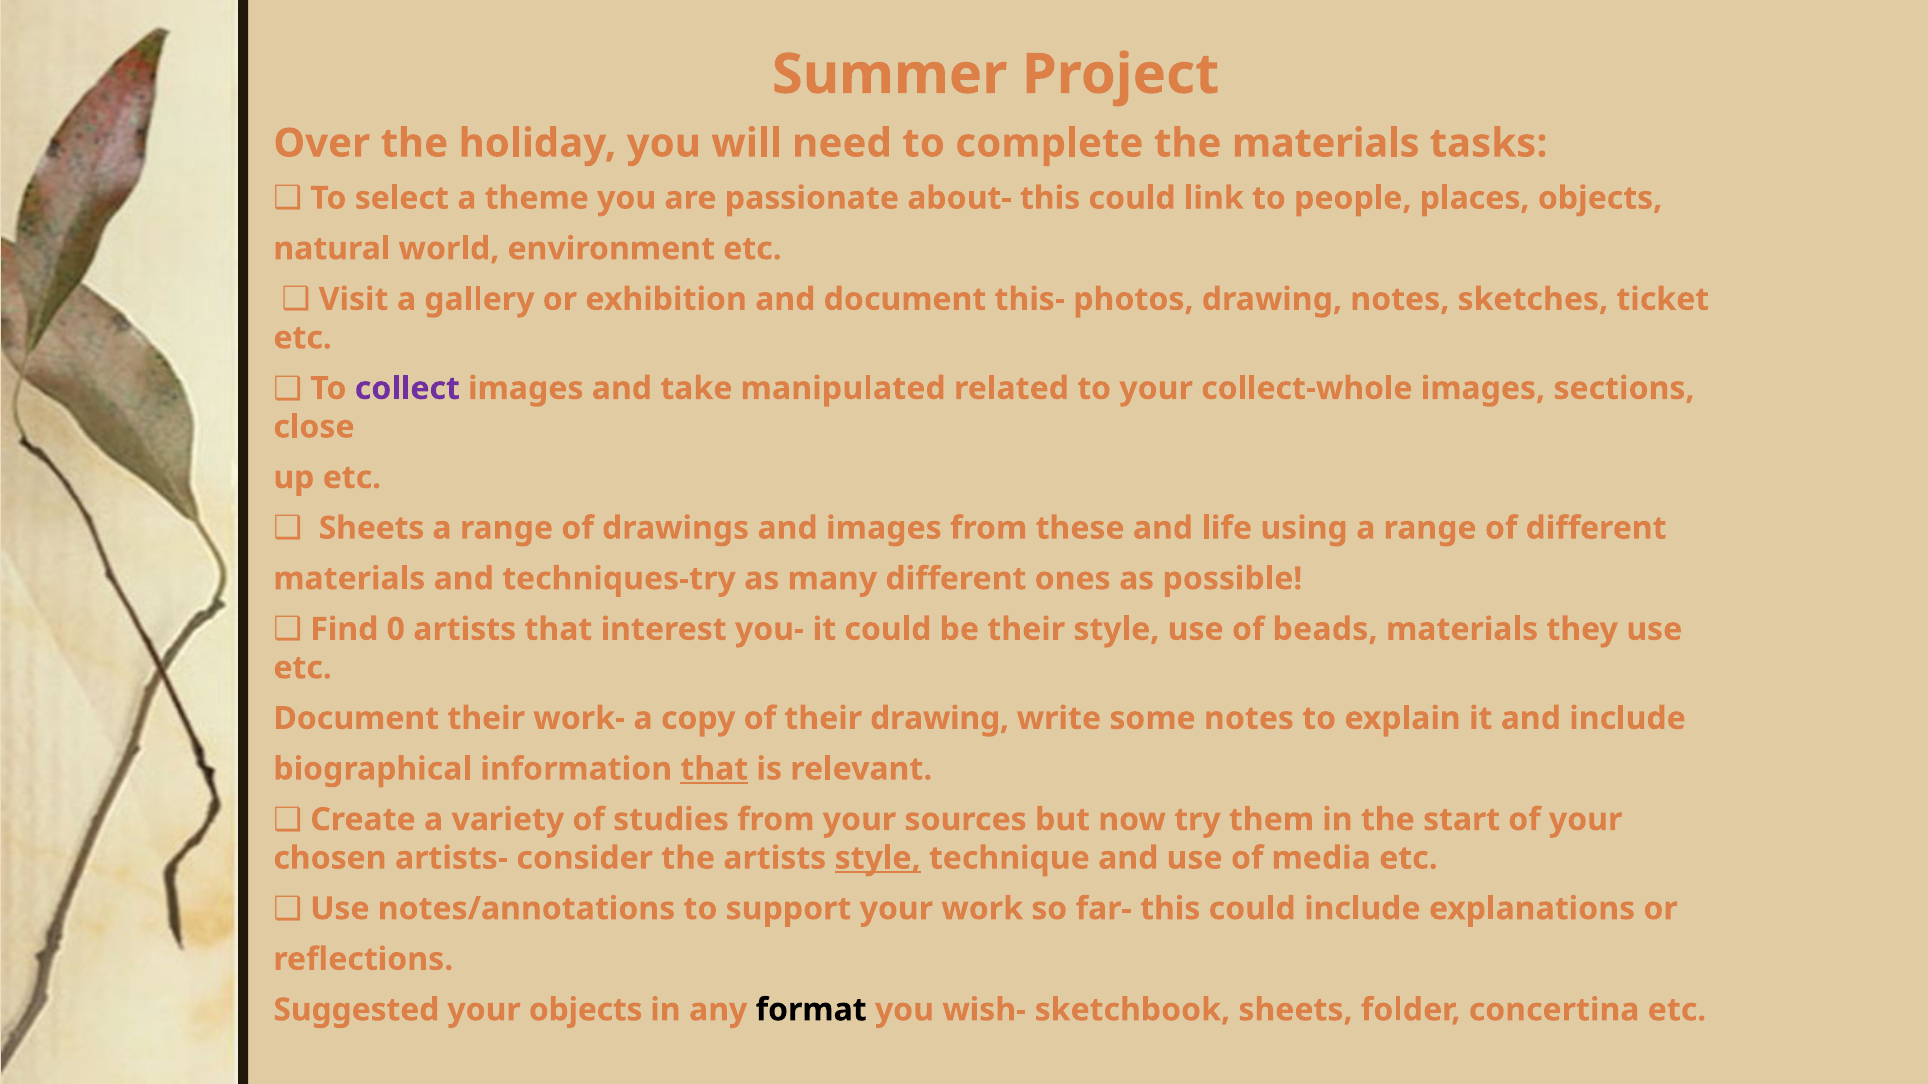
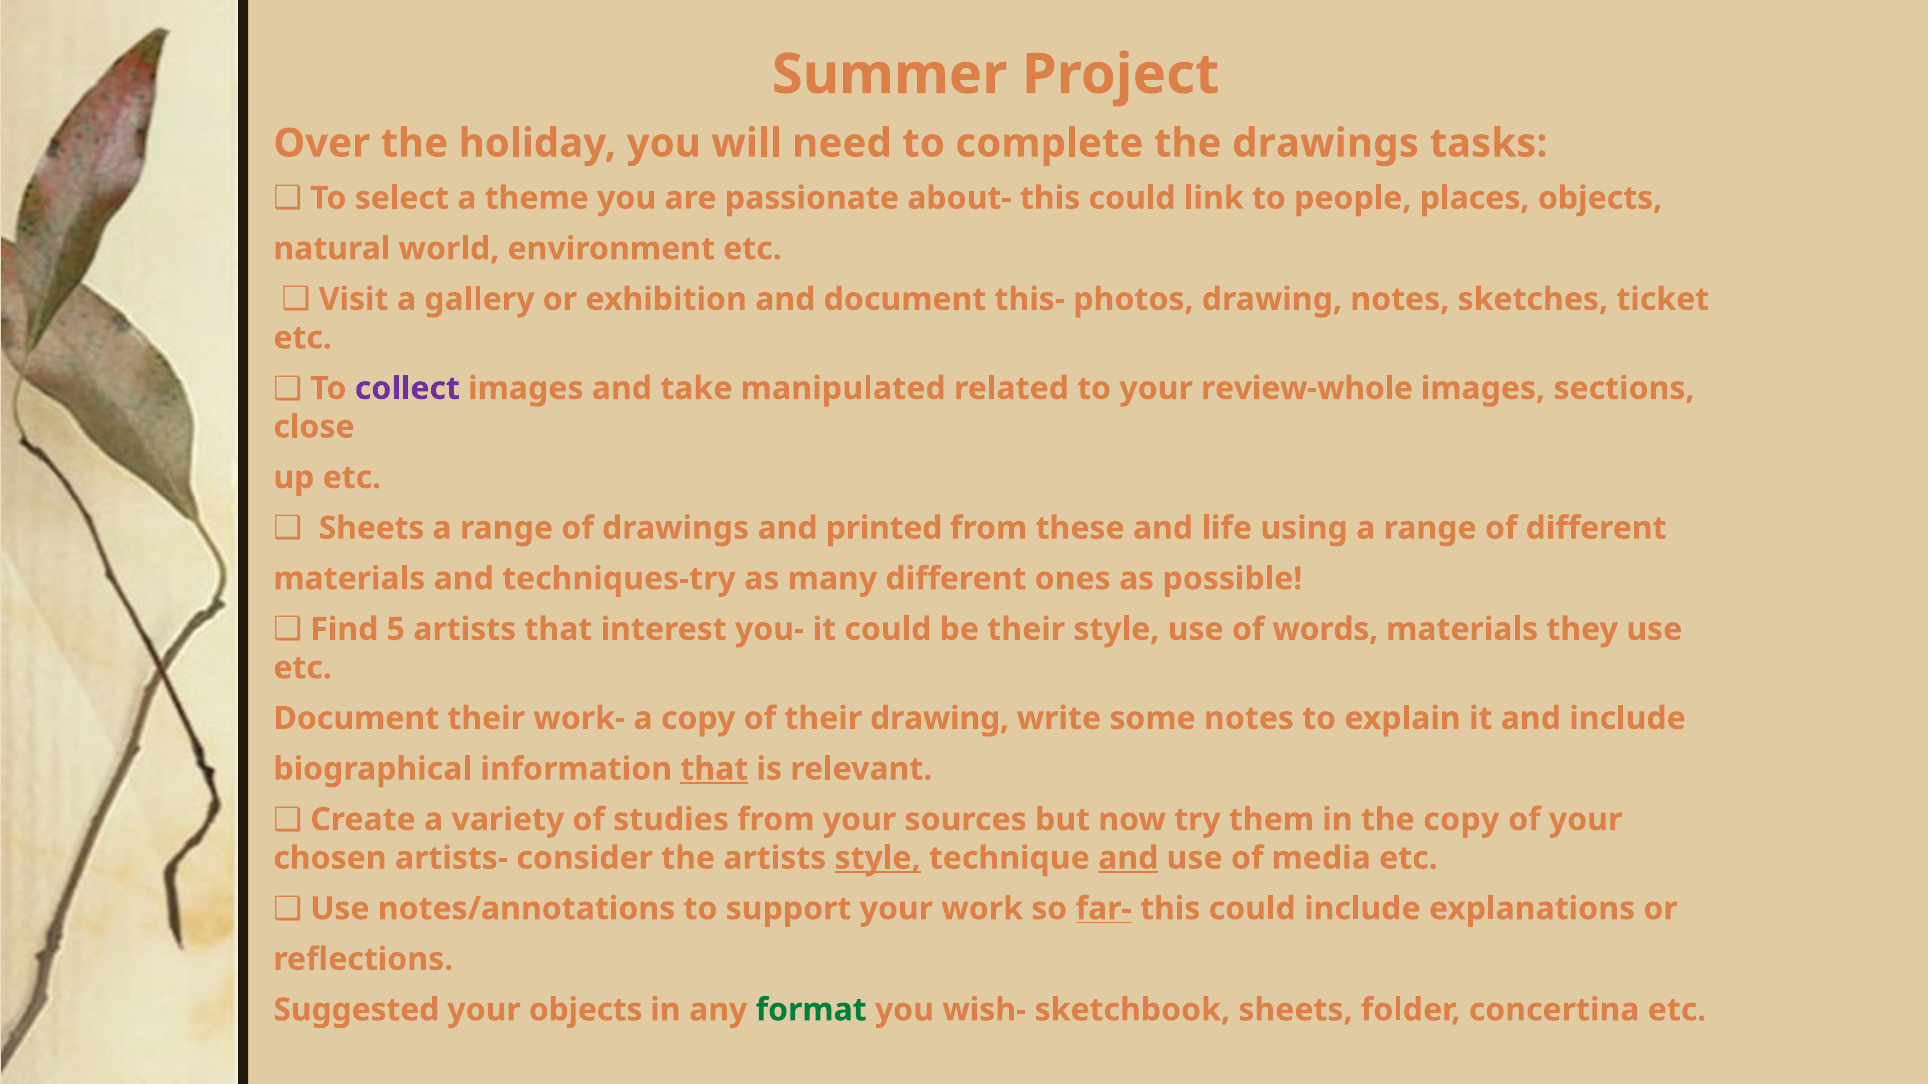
the materials: materials -> drawings
collect-whole: collect-whole -> review-whole
and images: images -> printed
0: 0 -> 5
beads: beads -> words
the start: start -> copy
and at (1128, 858) underline: none -> present
far- underline: none -> present
format colour: black -> green
